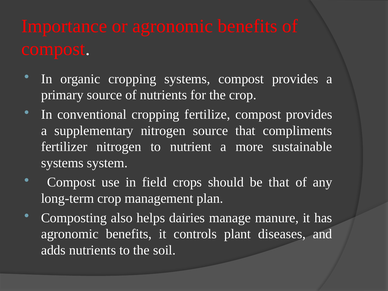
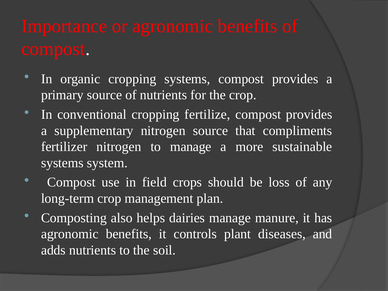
to nutrient: nutrient -> manage
be that: that -> loss
